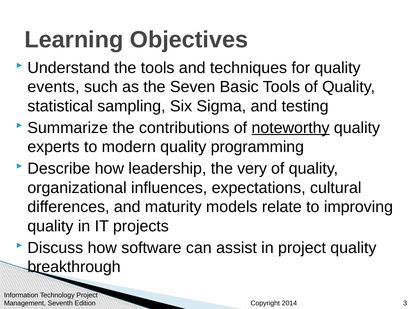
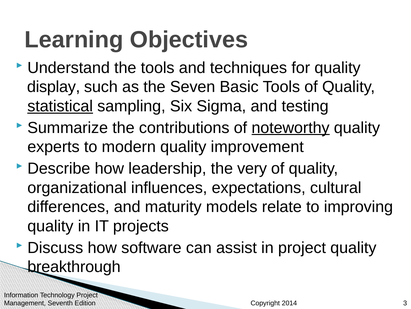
events: events -> display
statistical underline: none -> present
programming: programming -> improvement
